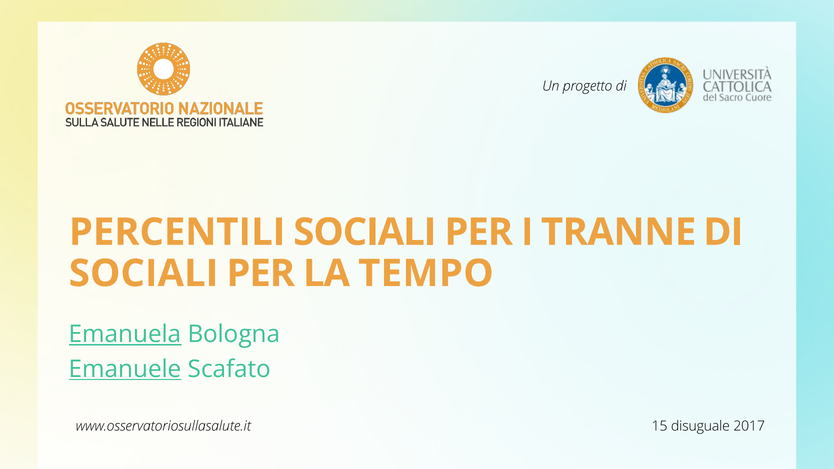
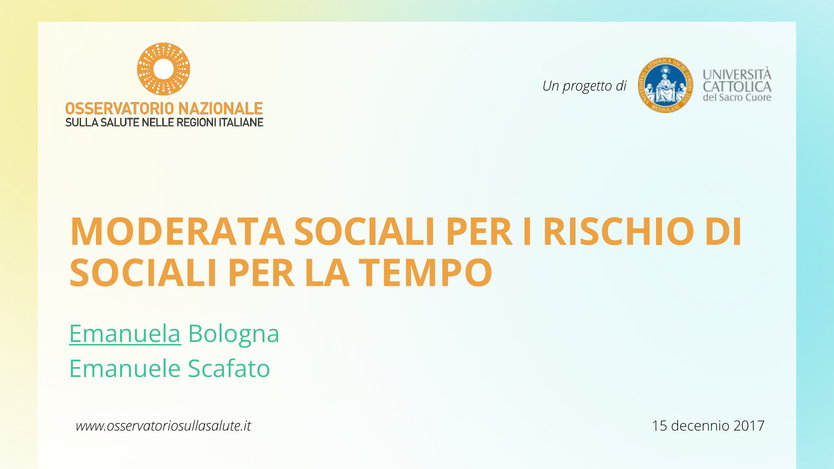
PERCENTILI: PERCENTILI -> MODERATA
TRANNE: TRANNE -> RISCHIO
Emanuele underline: present -> none
disuguale: disuguale -> decennio
